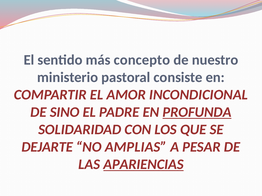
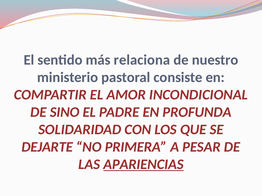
concepto: concepto -> relaciona
PROFUNDA underline: present -> none
AMPLIAS: AMPLIAS -> PRIMERA
